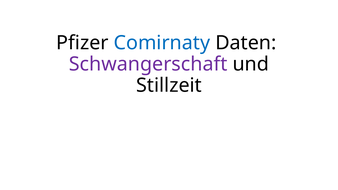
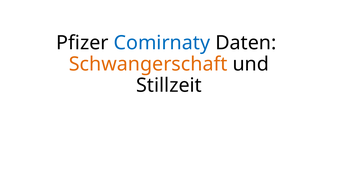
Schwangerschaft colour: purple -> orange
